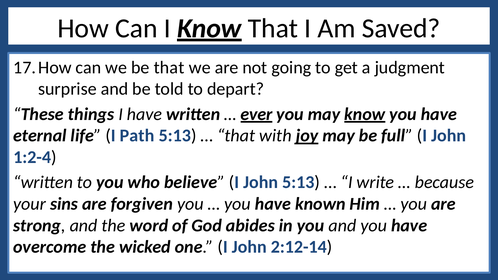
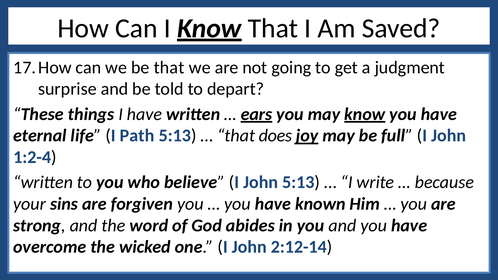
ever: ever -> ears
with: with -> does
